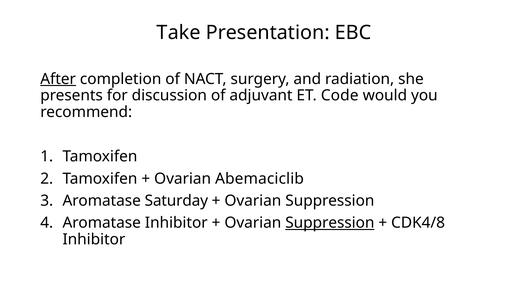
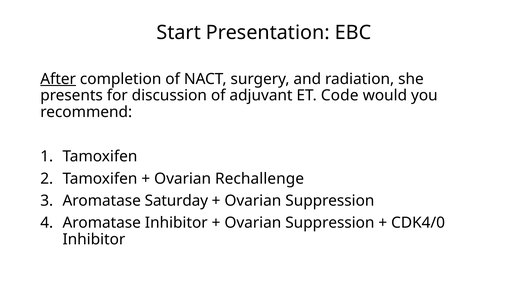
Take: Take -> Start
Abemaciclib: Abemaciclib -> Rechallenge
Suppression at (330, 223) underline: present -> none
CDK4/8: CDK4/8 -> CDK4/0
